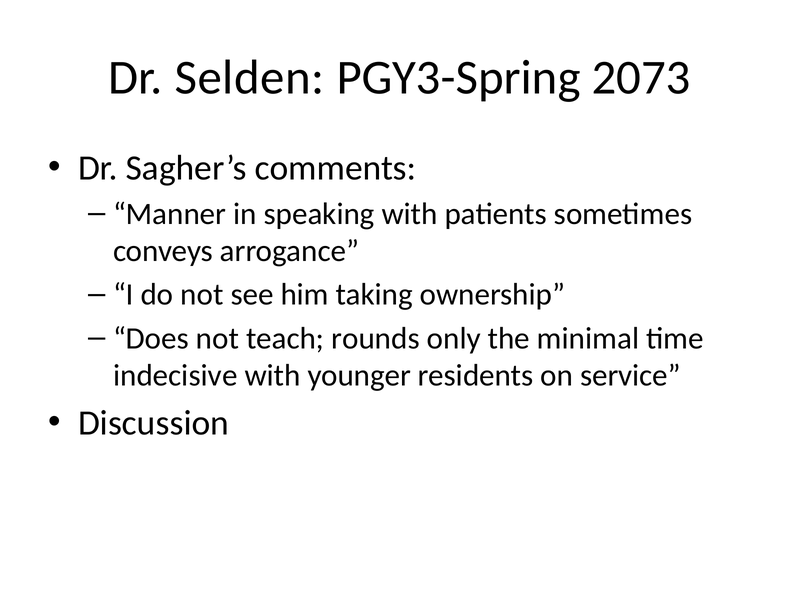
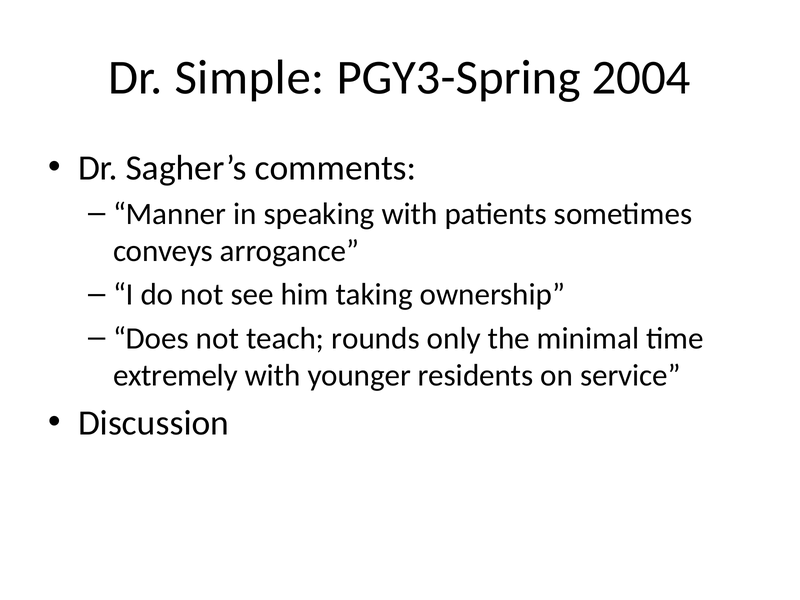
Selden: Selden -> Simple
2073: 2073 -> 2004
indecisive: indecisive -> extremely
